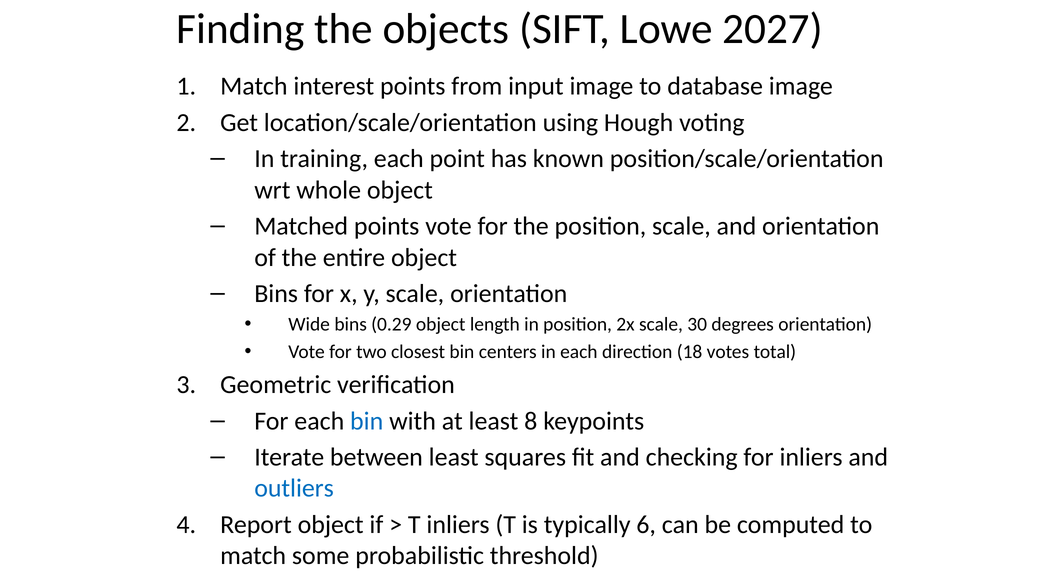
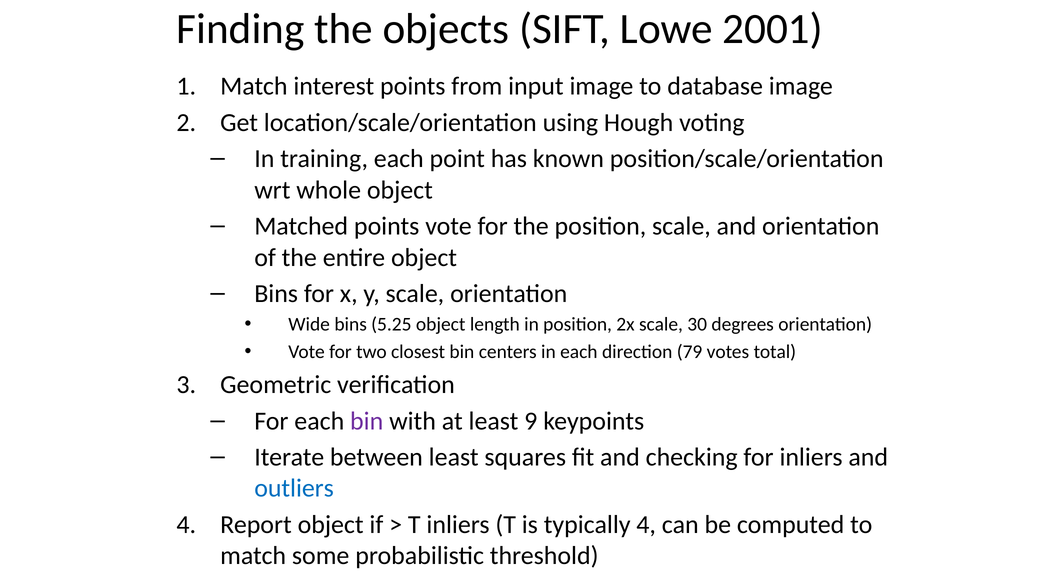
2027: 2027 -> 2001
0.29: 0.29 -> 5.25
18: 18 -> 79
bin at (367, 421) colour: blue -> purple
8: 8 -> 9
typically 6: 6 -> 4
